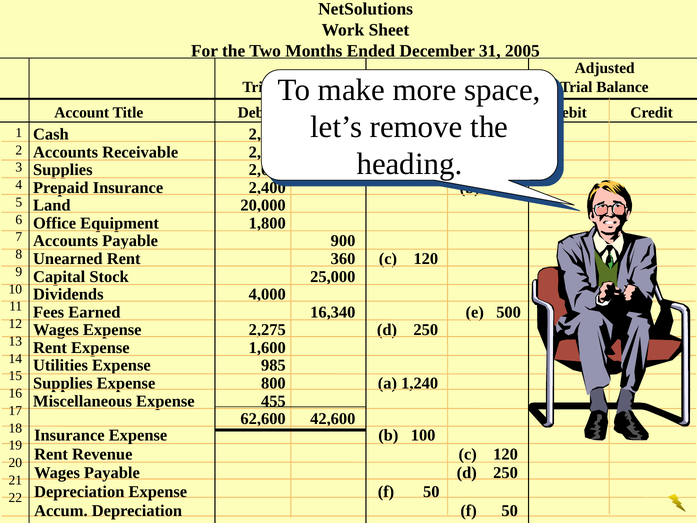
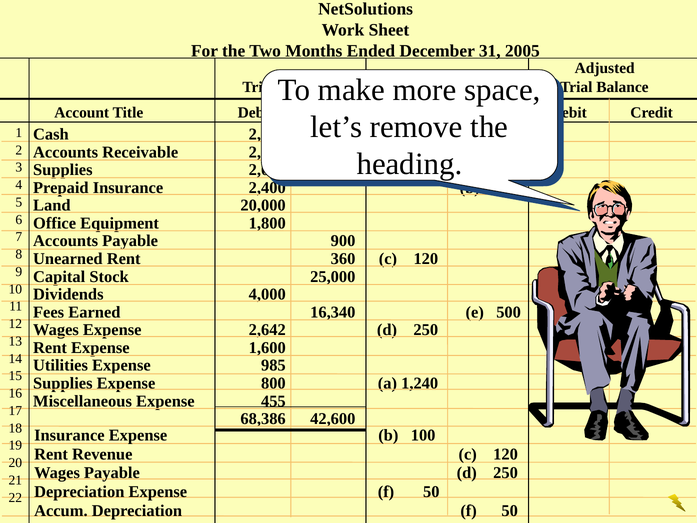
2,275: 2,275 -> 2,642
62,600: 62,600 -> 68,386
